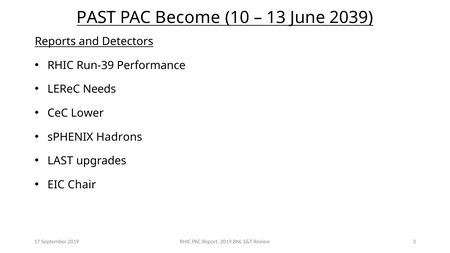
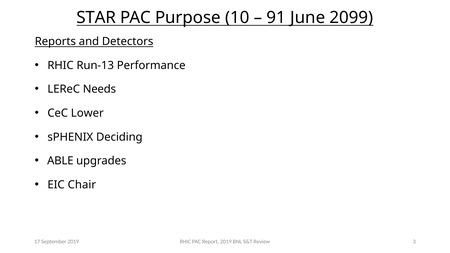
PAST: PAST -> STAR
Become: Become -> Purpose
13: 13 -> 91
2039: 2039 -> 2099
Run-39: Run-39 -> Run-13
Hadrons: Hadrons -> Deciding
LAST: LAST -> ABLE
